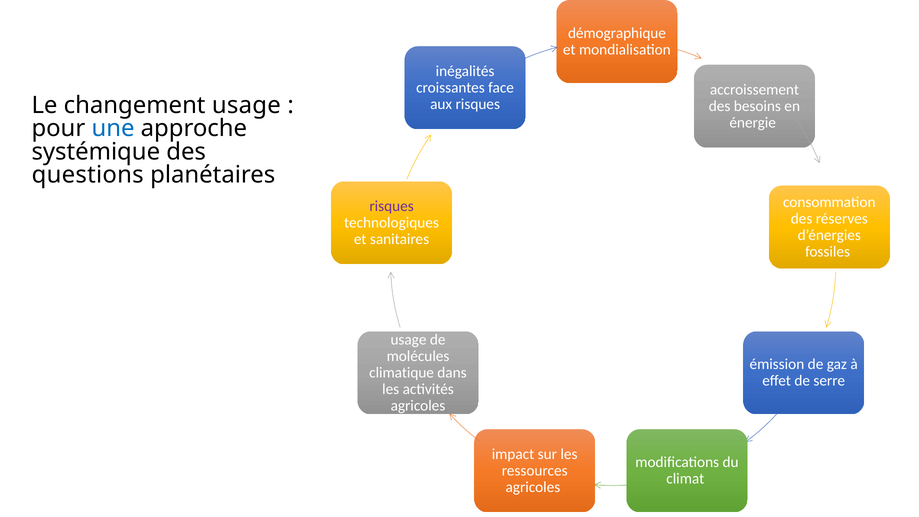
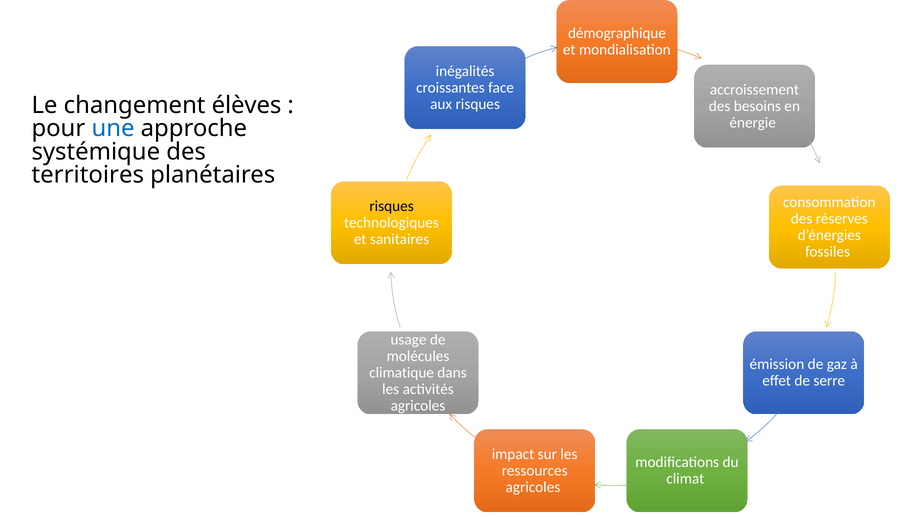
changement usage: usage -> élèves
questions: questions -> territoires
risques at (392, 206) colour: purple -> black
